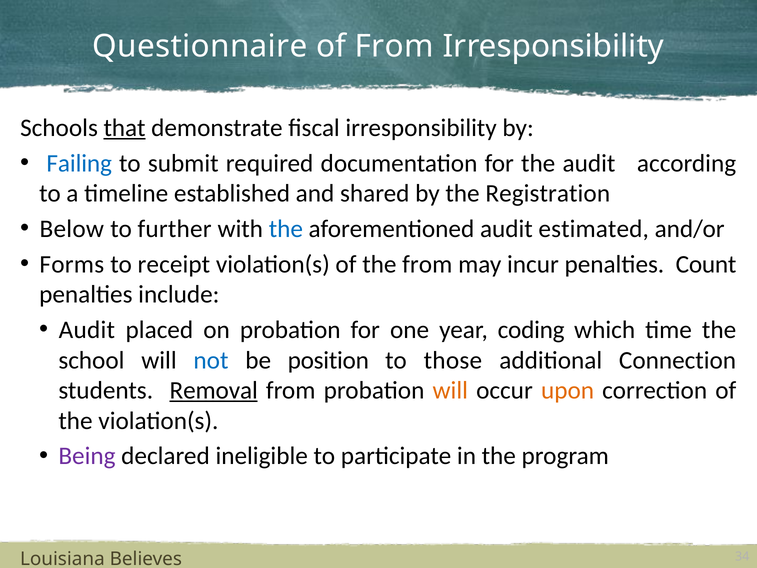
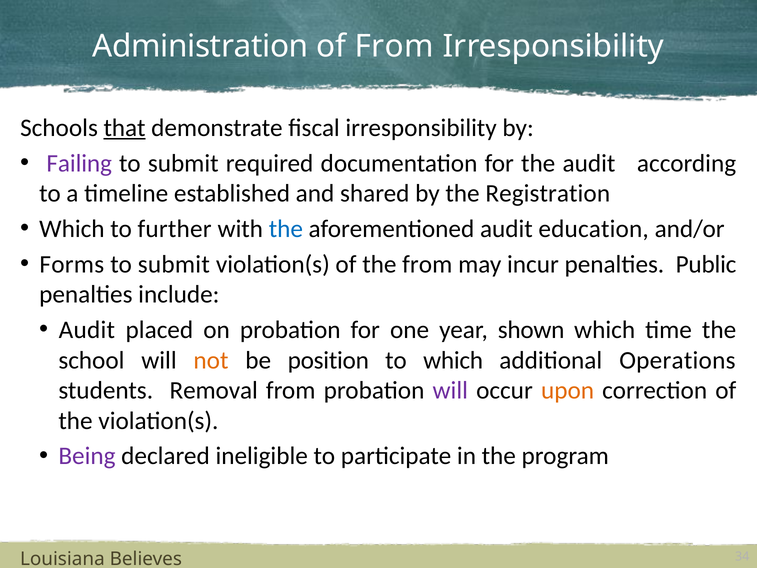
Questionnaire: Questionnaire -> Administration
Failing colour: blue -> purple
Below at (72, 229): Below -> Which
estimated: estimated -> education
receipt at (174, 264): receipt -> submit
Count: Count -> Public
coding: coding -> shown
not colour: blue -> orange
to those: those -> which
Connection: Connection -> Operations
Removal underline: present -> none
will at (450, 390) colour: orange -> purple
